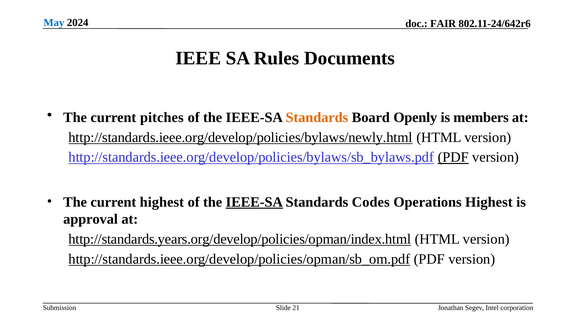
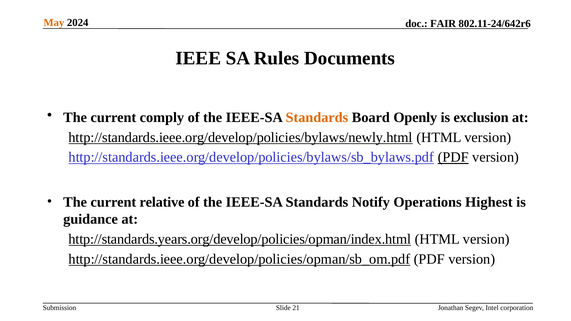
May colour: blue -> orange
pitches: pitches -> comply
members: members -> exclusion
current highest: highest -> relative
IEEE-SA at (254, 202) underline: present -> none
Codes: Codes -> Notify
approval: approval -> guidance
